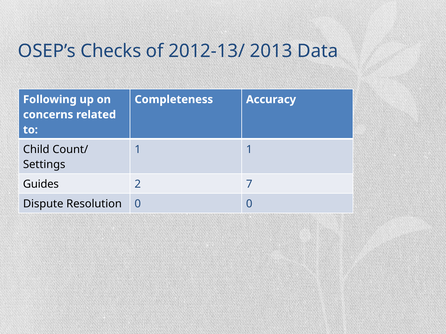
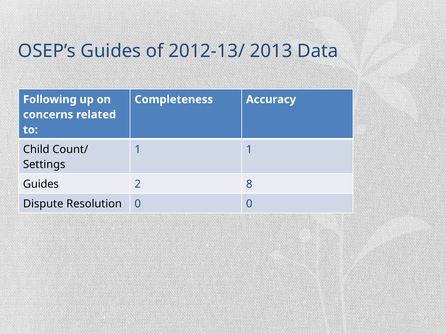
OSEP’s Checks: Checks -> Guides
7: 7 -> 8
